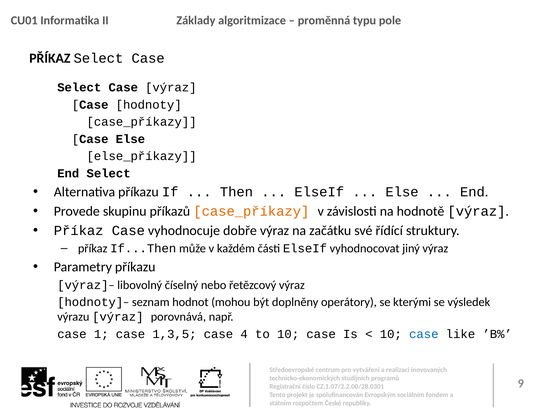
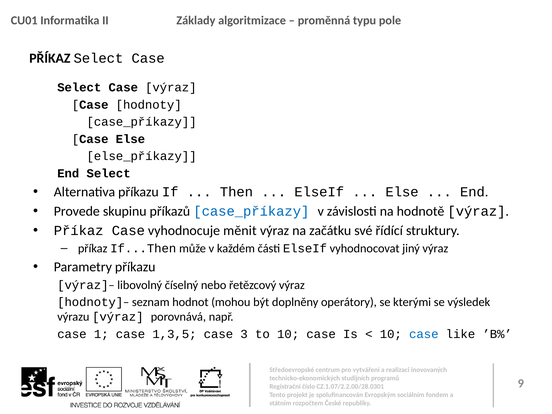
case_příkazy at (251, 211) colour: orange -> blue
dobře: dobře -> měnit
4: 4 -> 3
